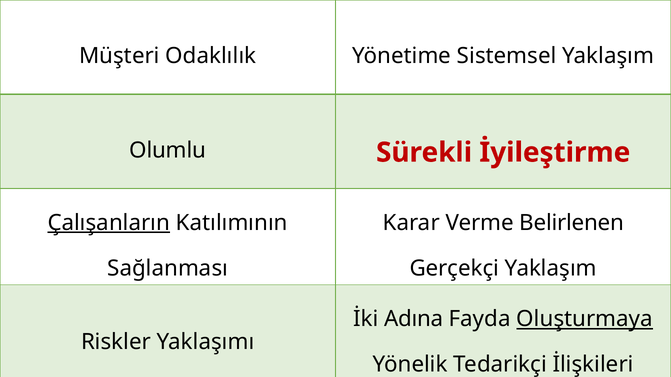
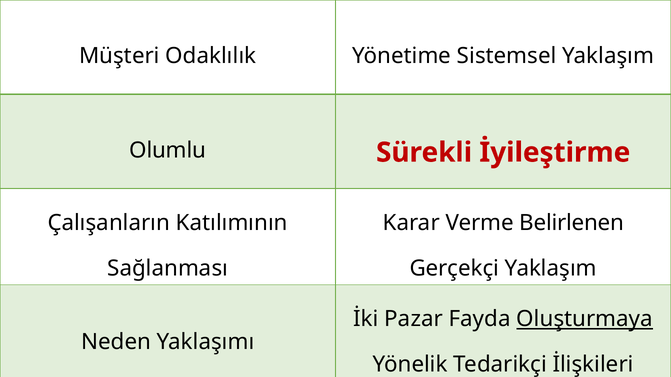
Çalışanların underline: present -> none
Adına: Adına -> Pazar
Riskler: Riskler -> Neden
